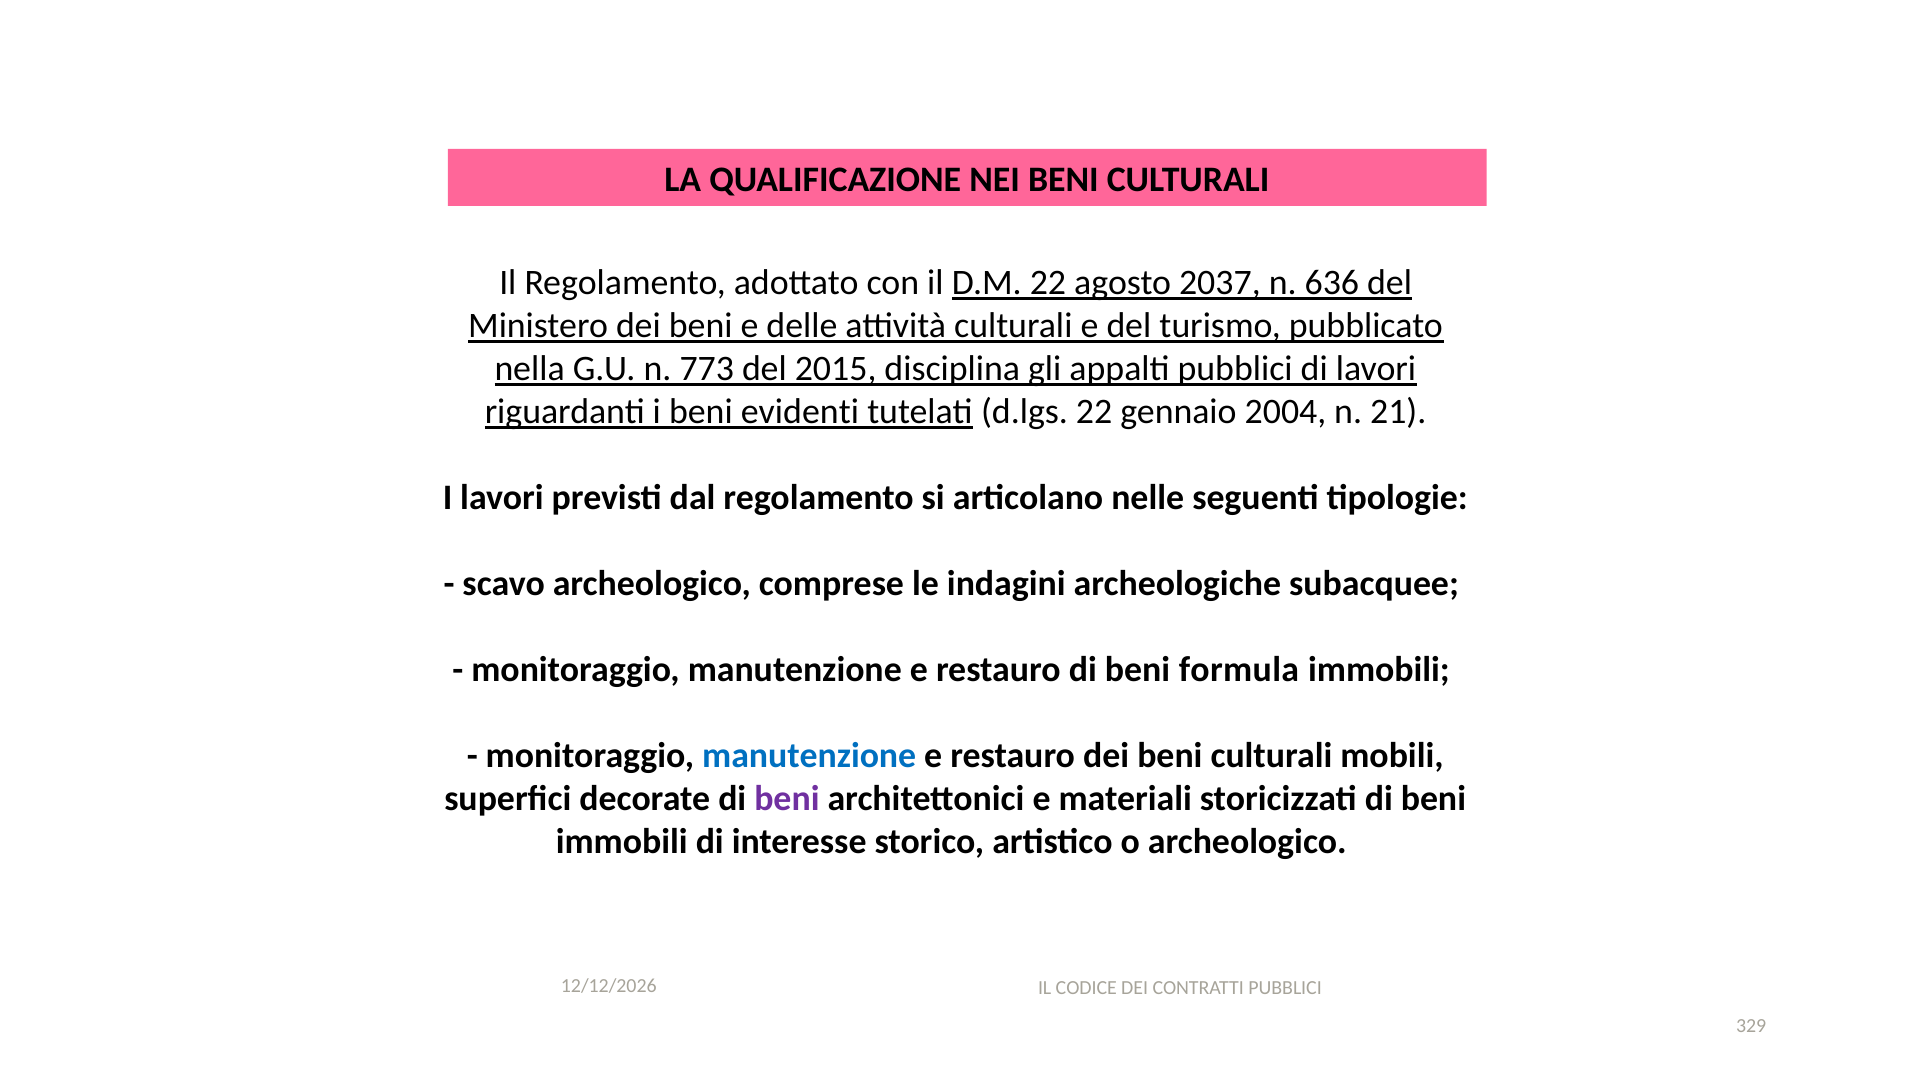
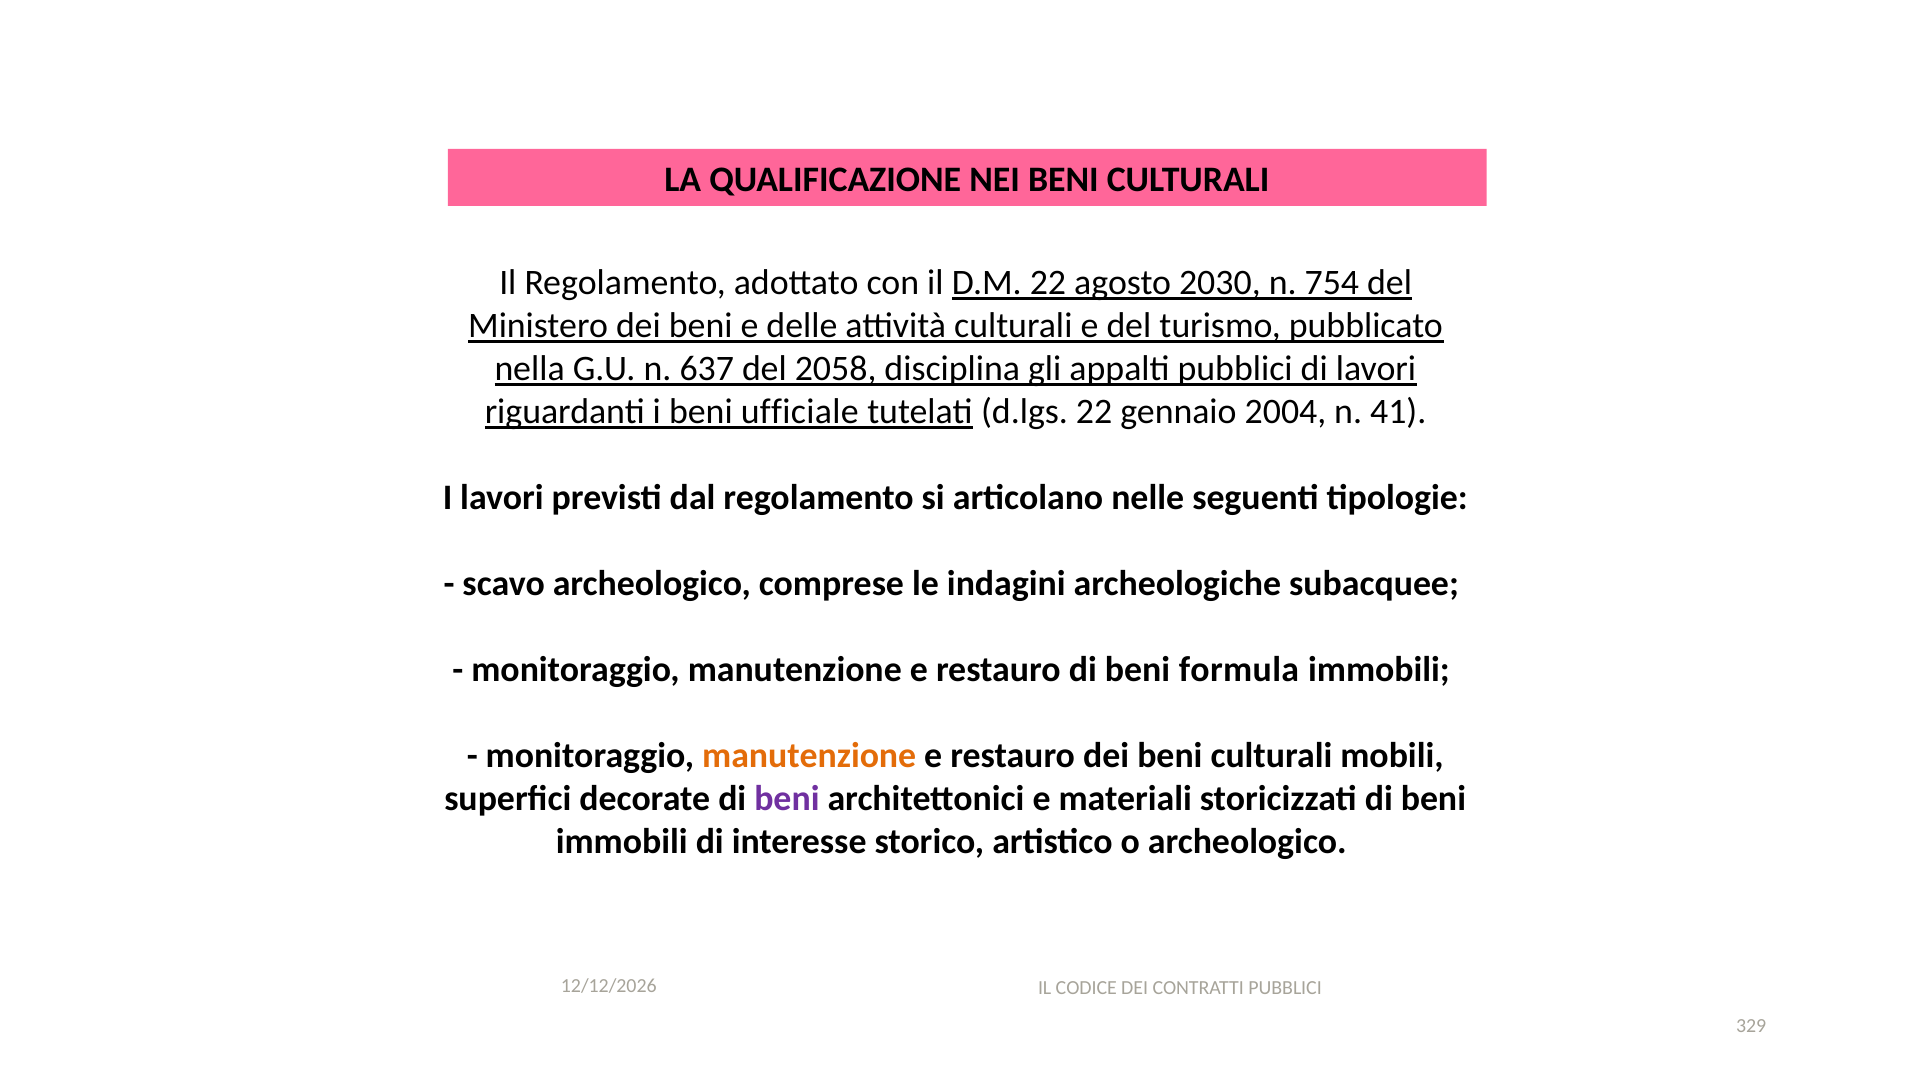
2037: 2037 -> 2030
636: 636 -> 754
773: 773 -> 637
2015: 2015 -> 2058
evidenti: evidenti -> ufficiale
21: 21 -> 41
manutenzione at (809, 756) colour: blue -> orange
